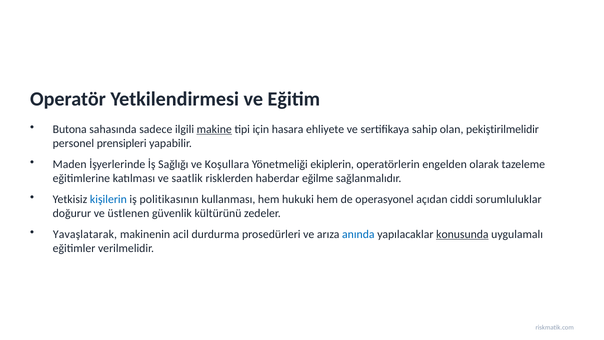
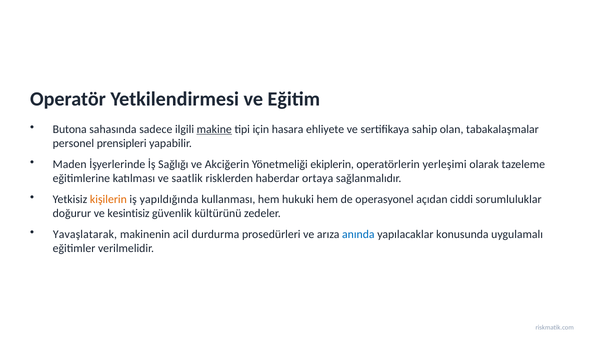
pekiştirilmelidir: pekiştirilmelidir -> tabakalaşmalar
Koşullara: Koşullara -> Akciğerin
engelden: engelden -> yerleşimi
eğilme: eğilme -> ortaya
kişilerin colour: blue -> orange
politikasının: politikasının -> yapıldığında
üstlenen: üstlenen -> kesintisiz
konusunda underline: present -> none
